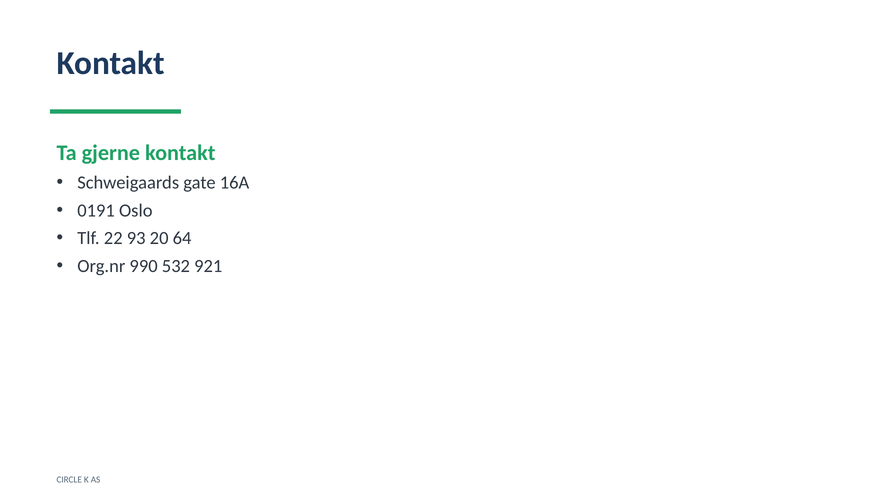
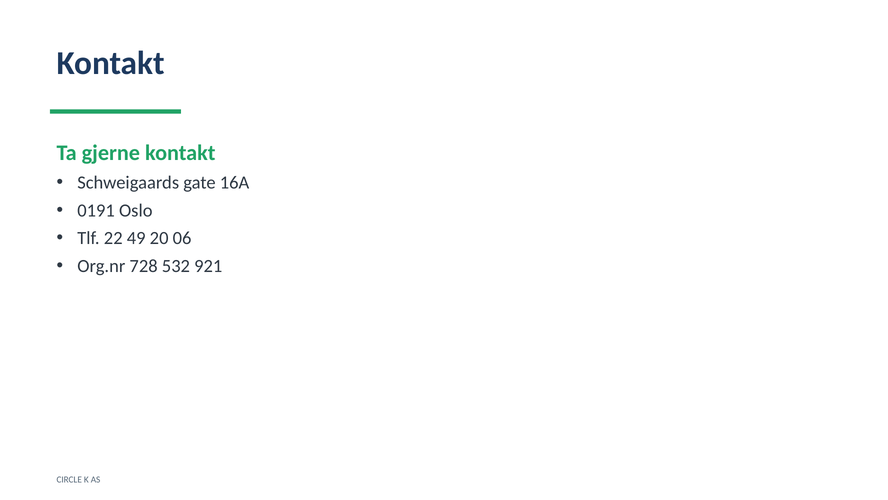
93: 93 -> 49
64: 64 -> 06
990: 990 -> 728
